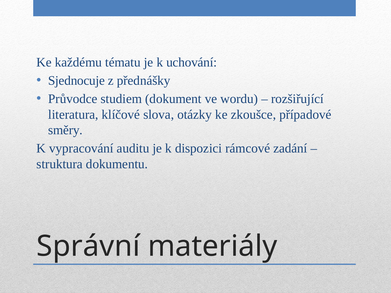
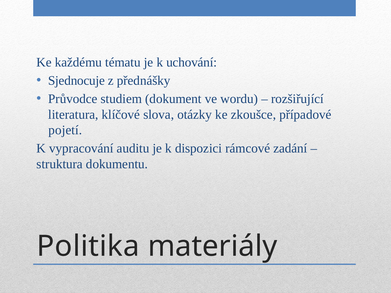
směry: směry -> pojetí
Správní: Správní -> Politika
